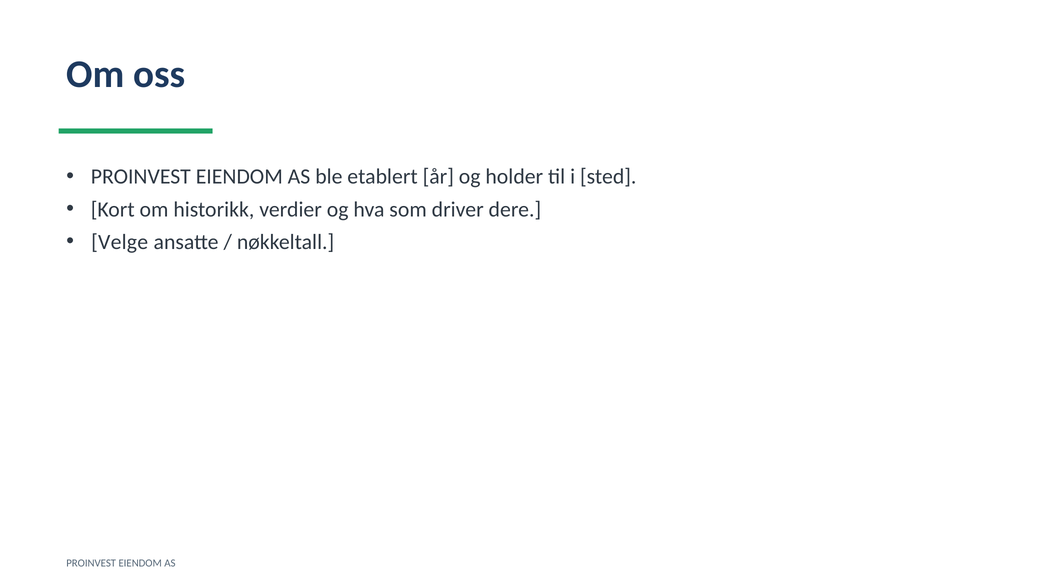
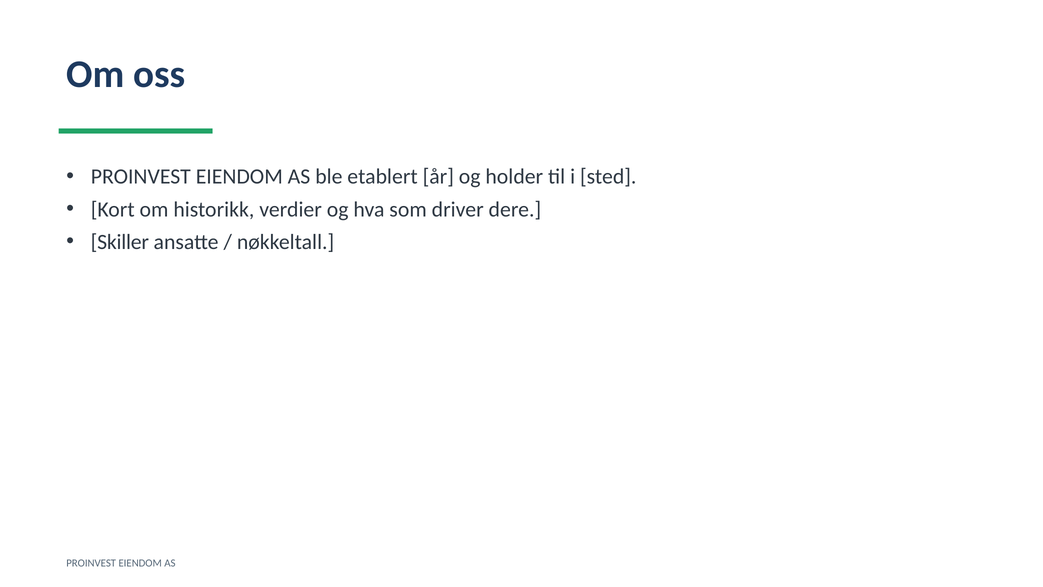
Velge: Velge -> Skiller
